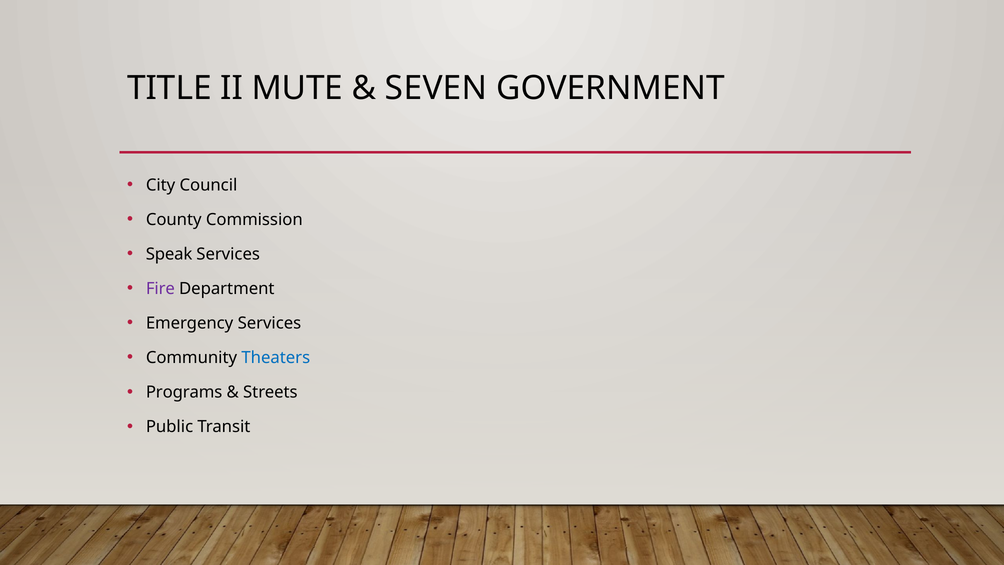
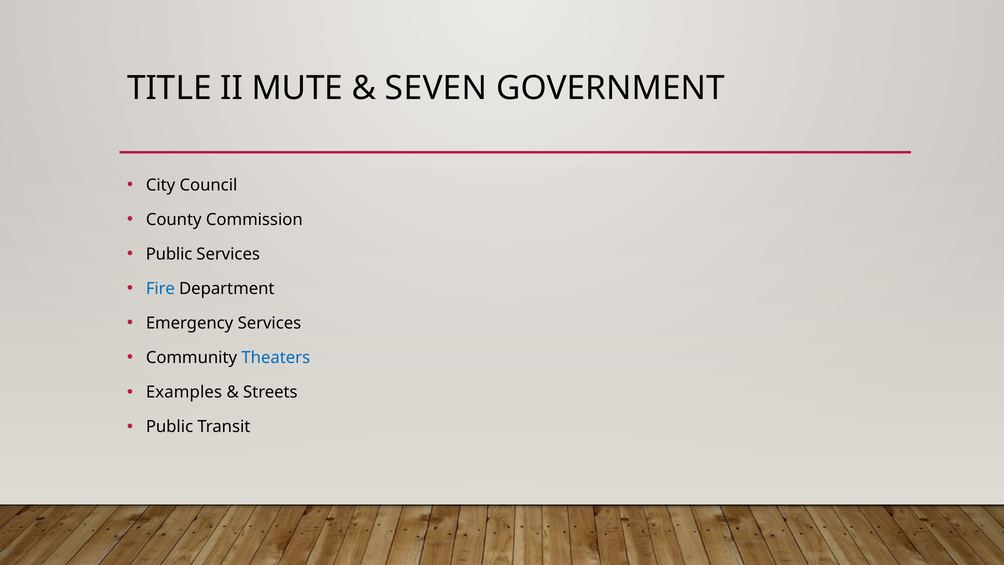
Speak at (169, 254): Speak -> Public
Fire colour: purple -> blue
Programs: Programs -> Examples
